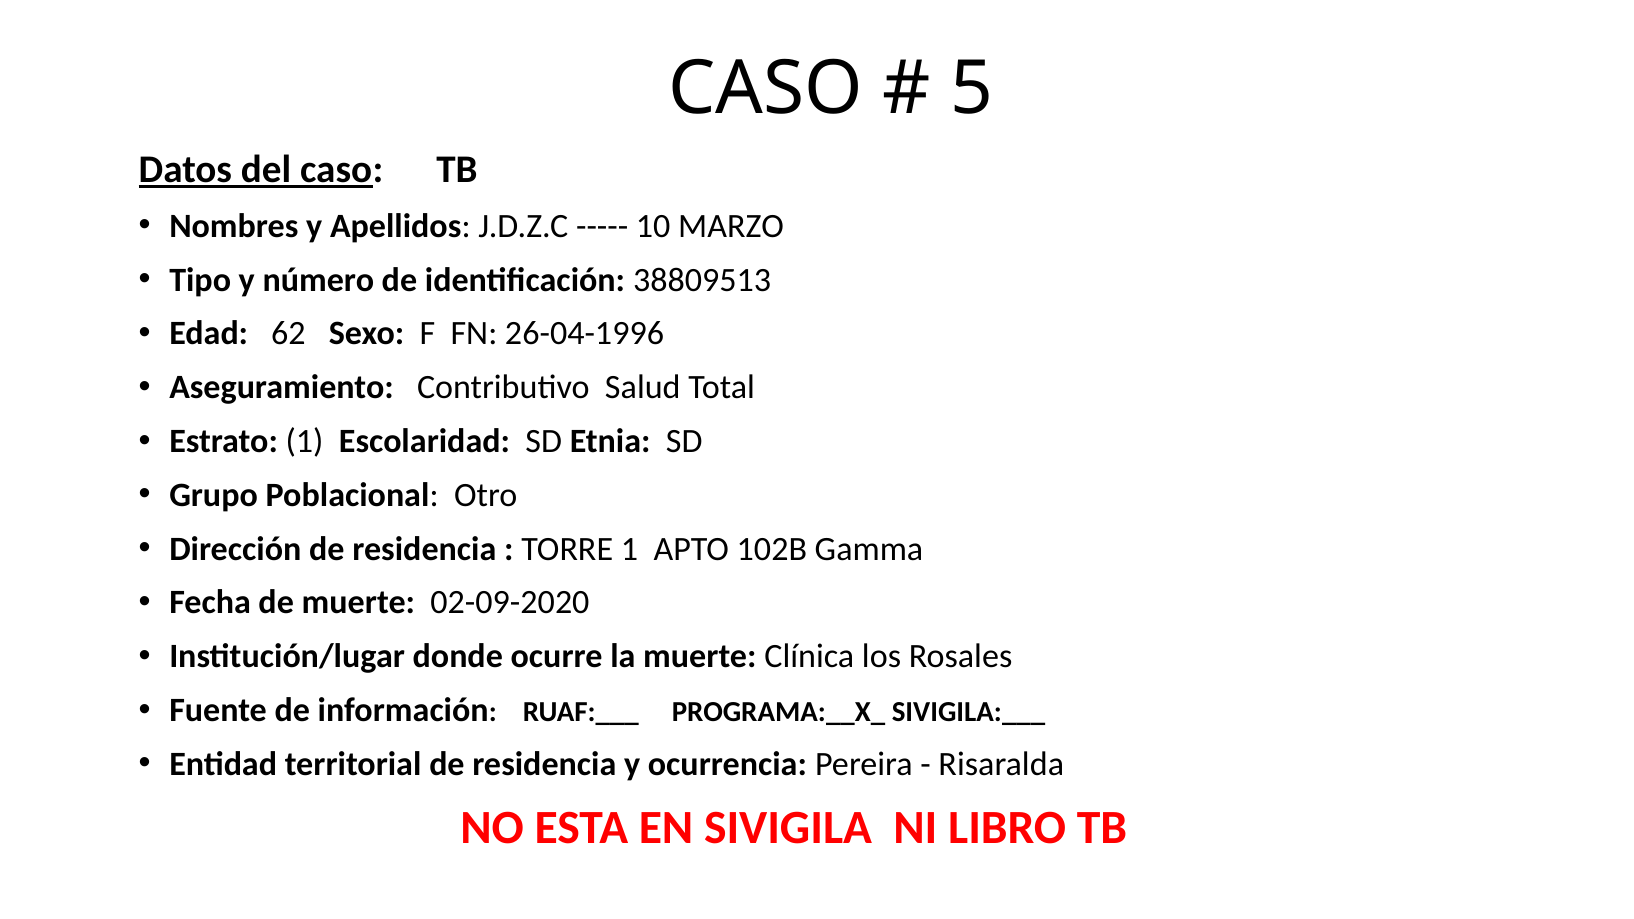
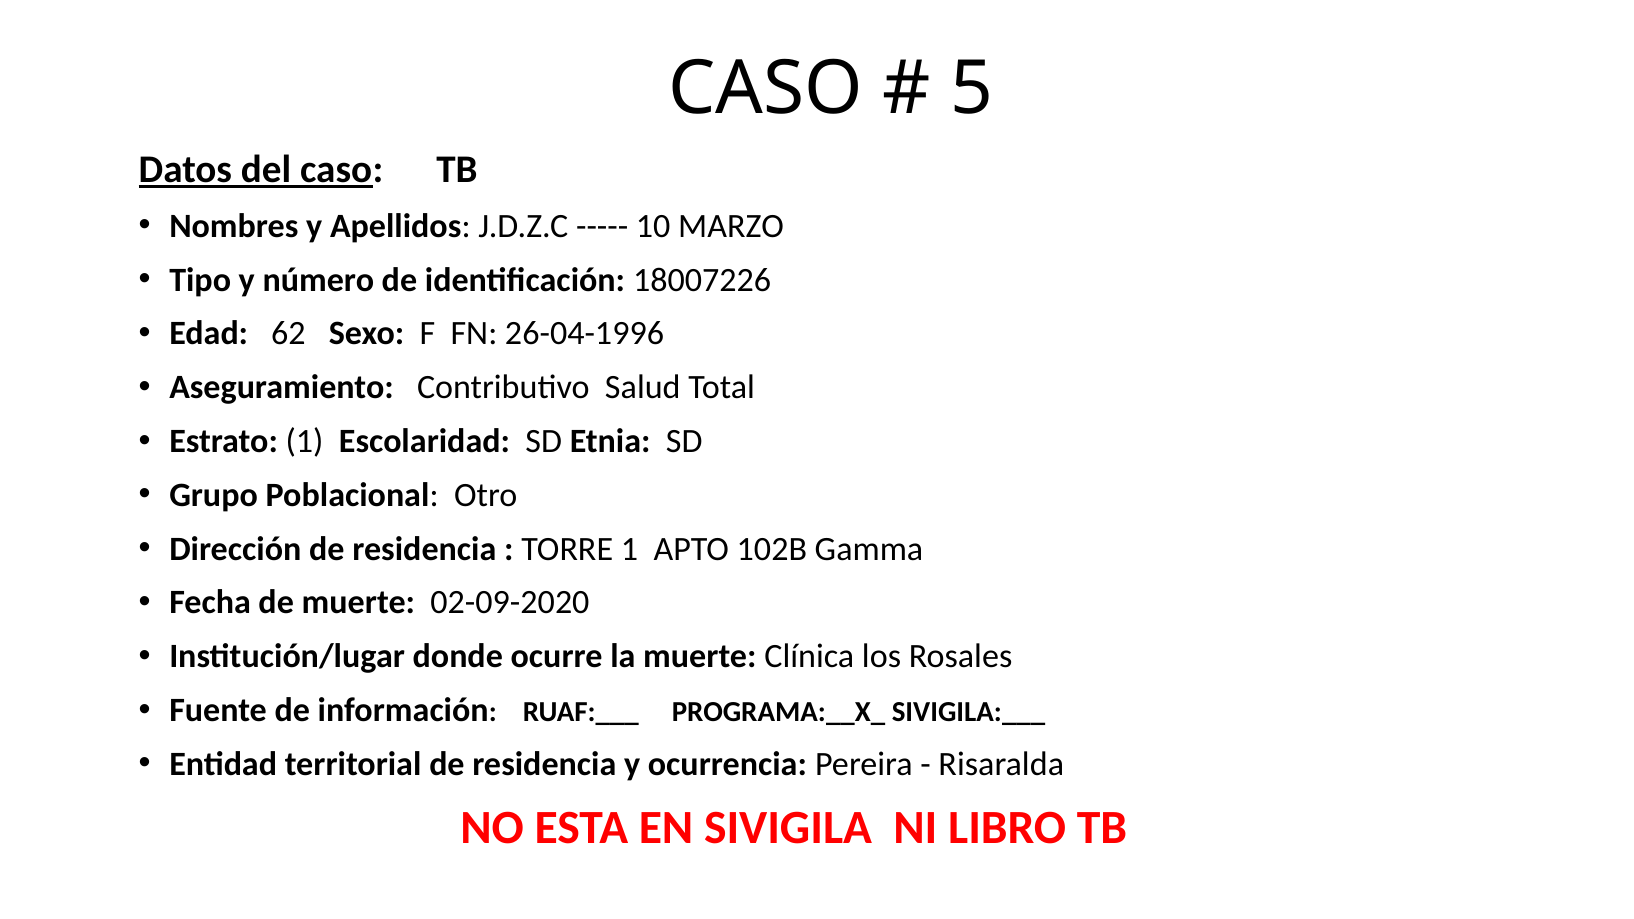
38809513: 38809513 -> 18007226
